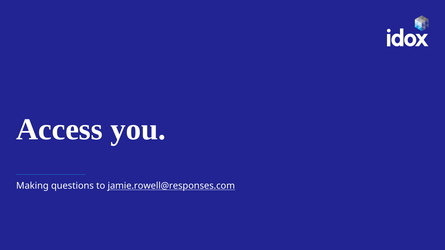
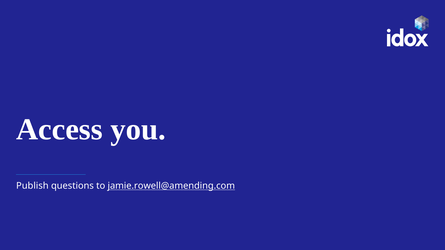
Making: Making -> Publish
jamie.rowell@responses.com: jamie.rowell@responses.com -> jamie.rowell@amending.com
